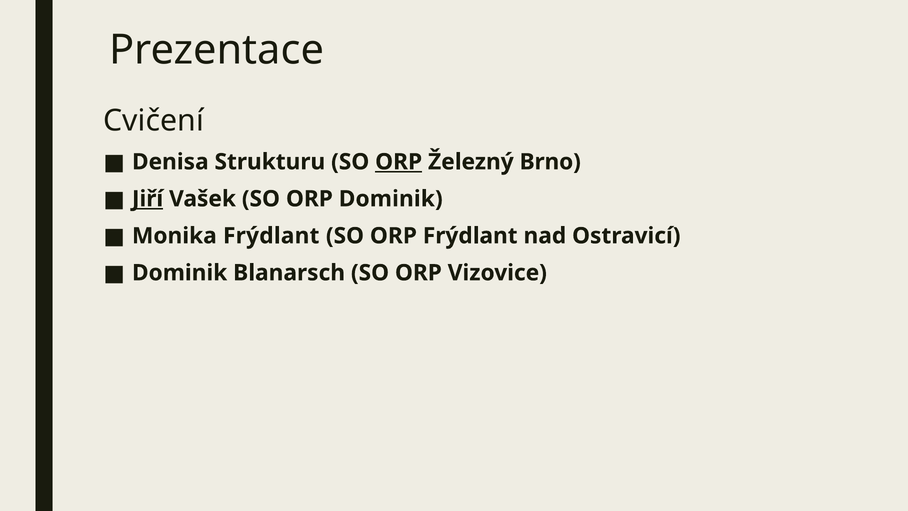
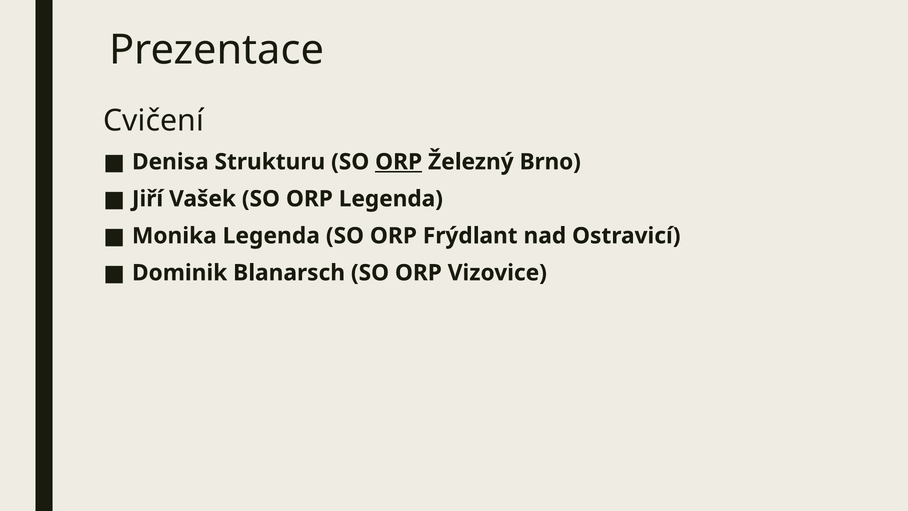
Jiří underline: present -> none
ORP Dominik: Dominik -> Legenda
Monika Frýdlant: Frýdlant -> Legenda
